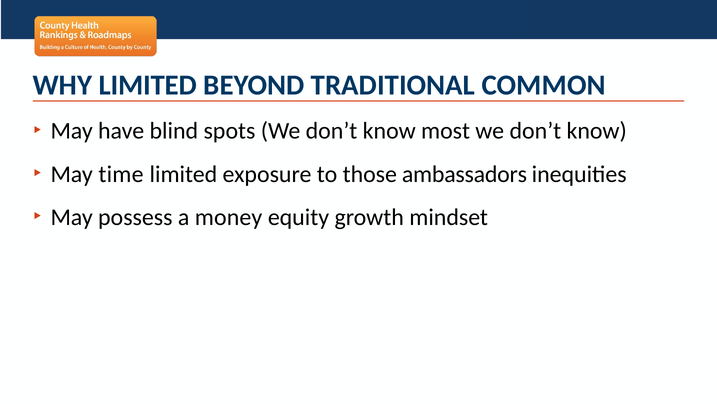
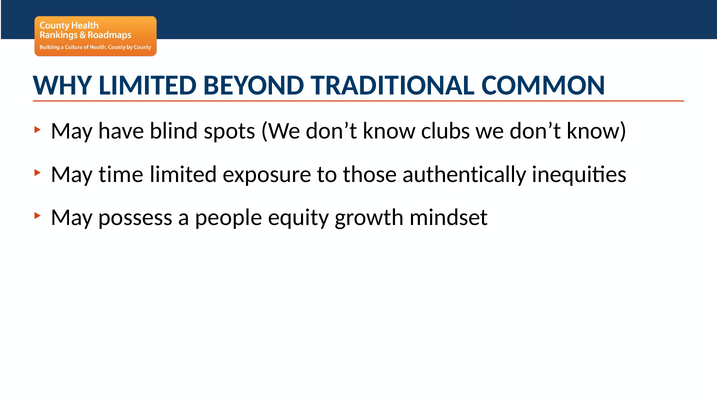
most: most -> clubs
ambassadors: ambassadors -> authentically
money: money -> people
